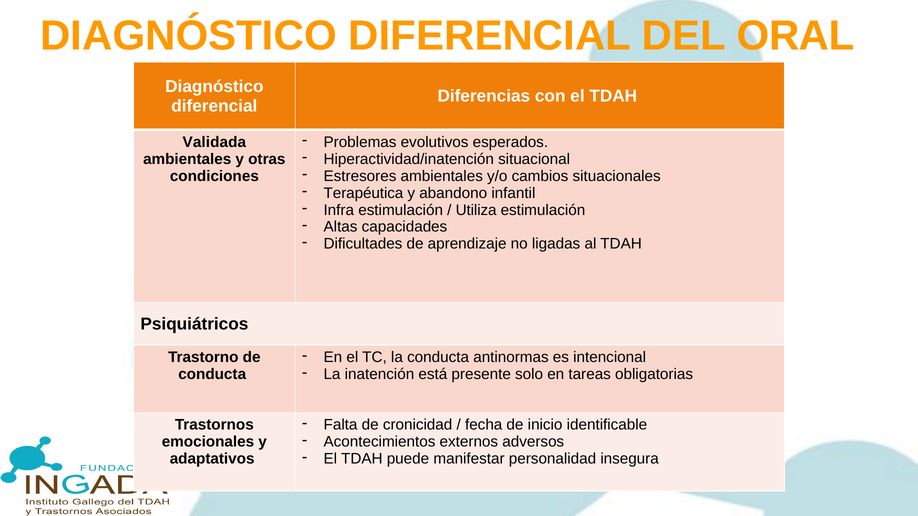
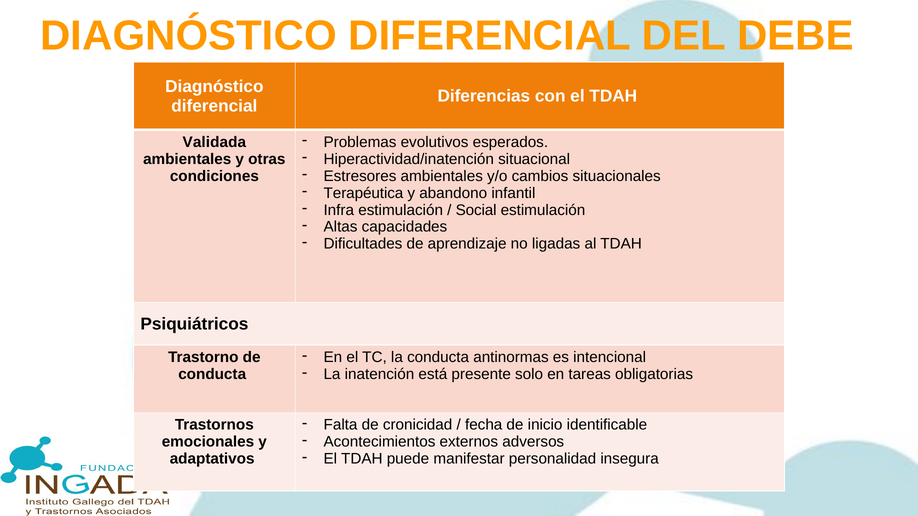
ORAL: ORAL -> DEBE
Utiliza: Utiliza -> Social
